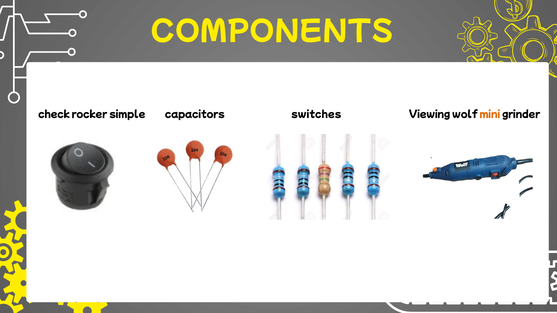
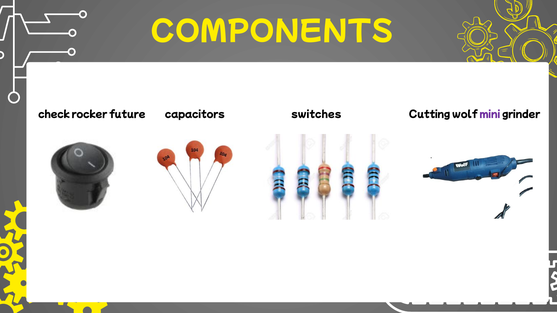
simple: simple -> future
Viewing: Viewing -> Cutting
mini colour: orange -> purple
